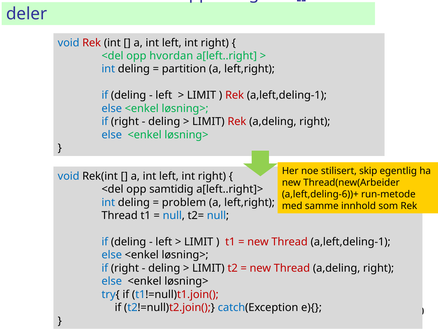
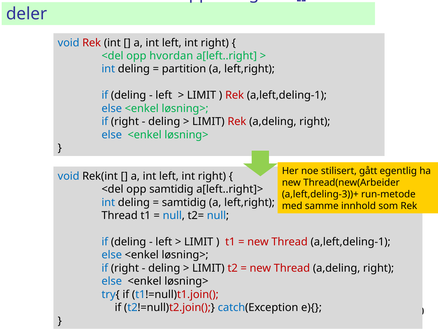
skip: skip -> gått
a,left,deling-6))+: a,left,deling-6))+ -> a,left,deling-3))+
problem at (184, 202): problem -> samtidig
